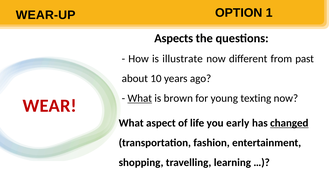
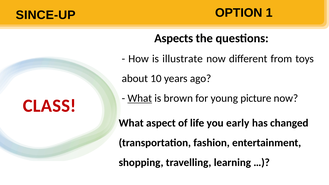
WEAR-UP: WEAR-UP -> SINCE-UP
past: past -> toys
texting: texting -> picture
WEAR: WEAR -> CLASS
changed underline: present -> none
